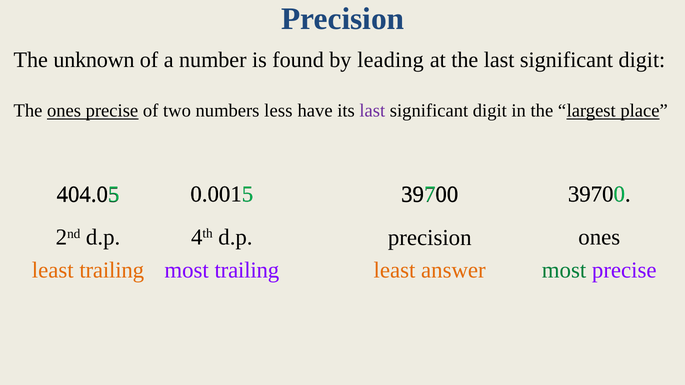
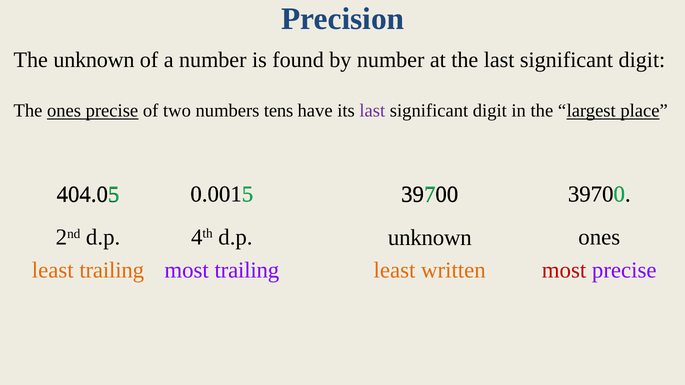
by leading: leading -> number
less: less -> tens
precision at (430, 238): precision -> unknown
most at (564, 270) colour: green -> red
answer: answer -> written
